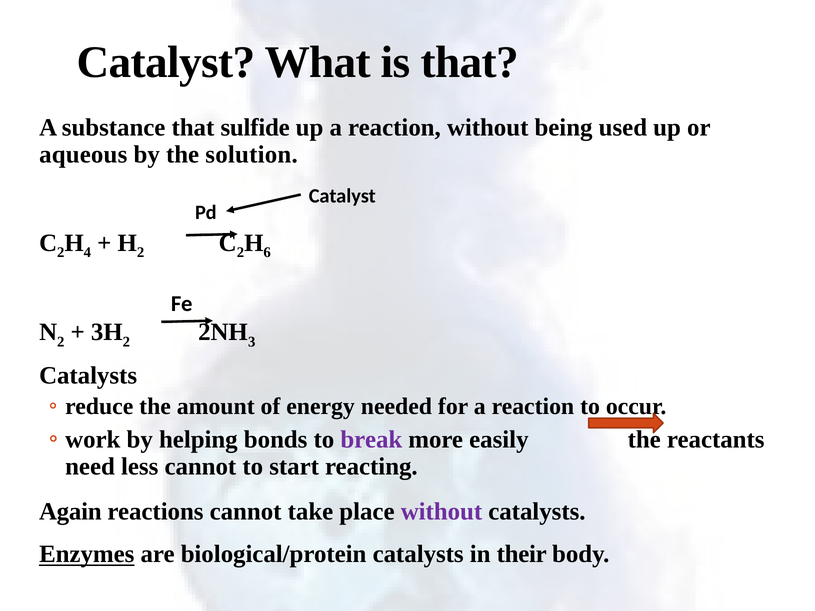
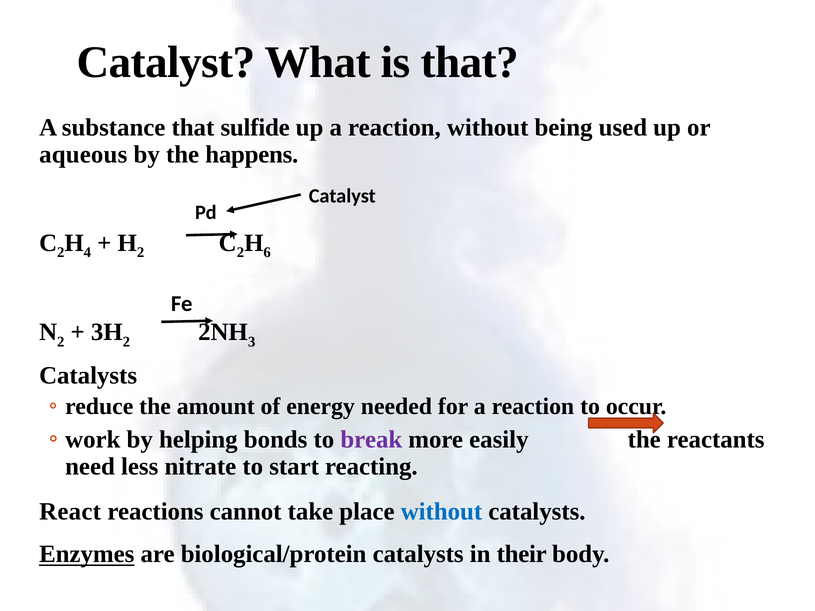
solution: solution -> happens
less cannot: cannot -> nitrate
Again: Again -> React
without at (441, 512) colour: purple -> blue
